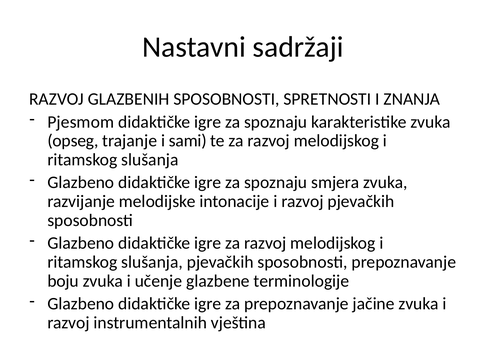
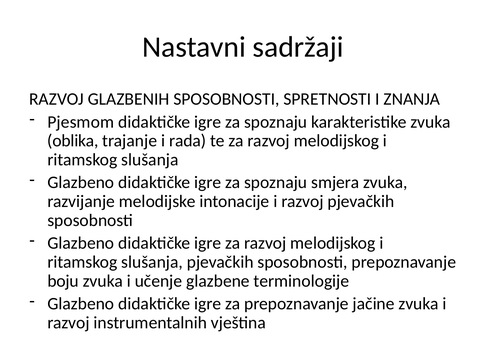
opseg: opseg -> oblika
sami: sami -> rada
